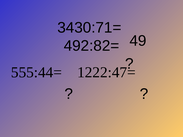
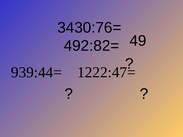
3430:71=: 3430:71= -> 3430:76=
555:44=: 555:44= -> 939:44=
